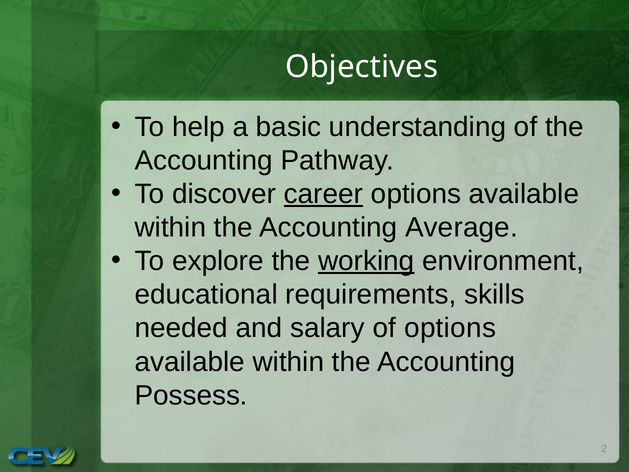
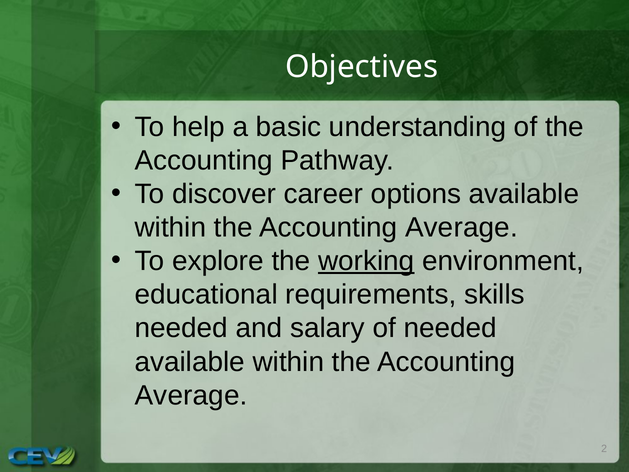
career underline: present -> none
of options: options -> needed
Possess at (191, 395): Possess -> Average
